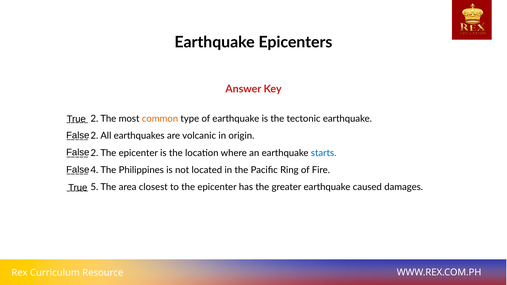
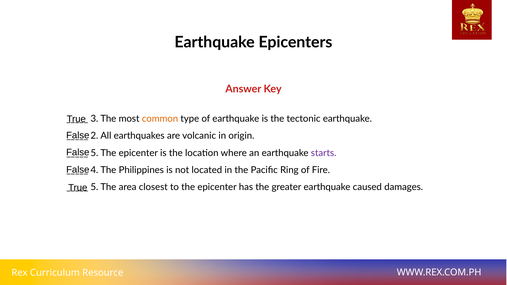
2 at (94, 119): 2 -> 3
2 at (94, 153): 2 -> 5
starts colour: blue -> purple
